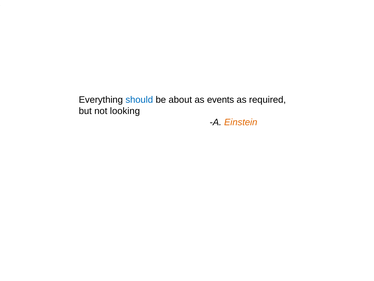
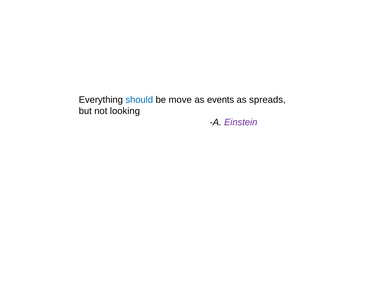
about: about -> move
required: required -> spreads
Einstein colour: orange -> purple
